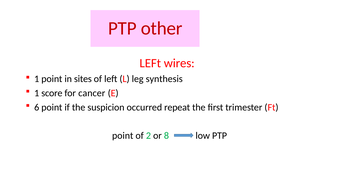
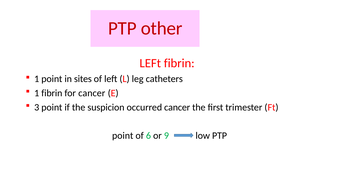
LEFt wires: wires -> fibrin
synthesis: synthesis -> catheters
1 score: score -> fibrin
6: 6 -> 3
occurred repeat: repeat -> cancer
2: 2 -> 6
8: 8 -> 9
